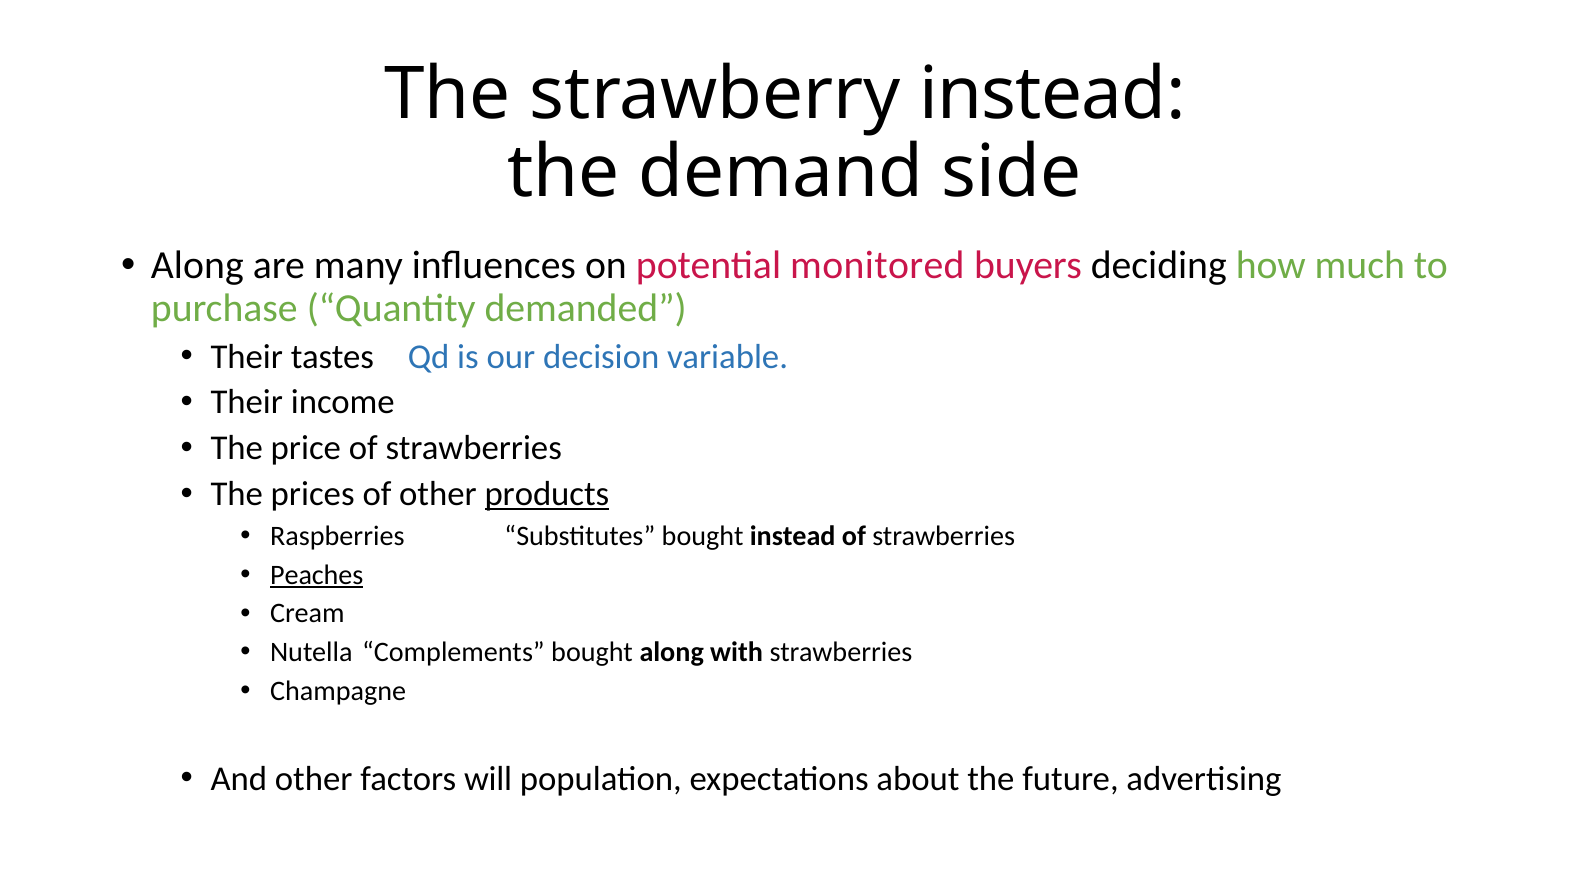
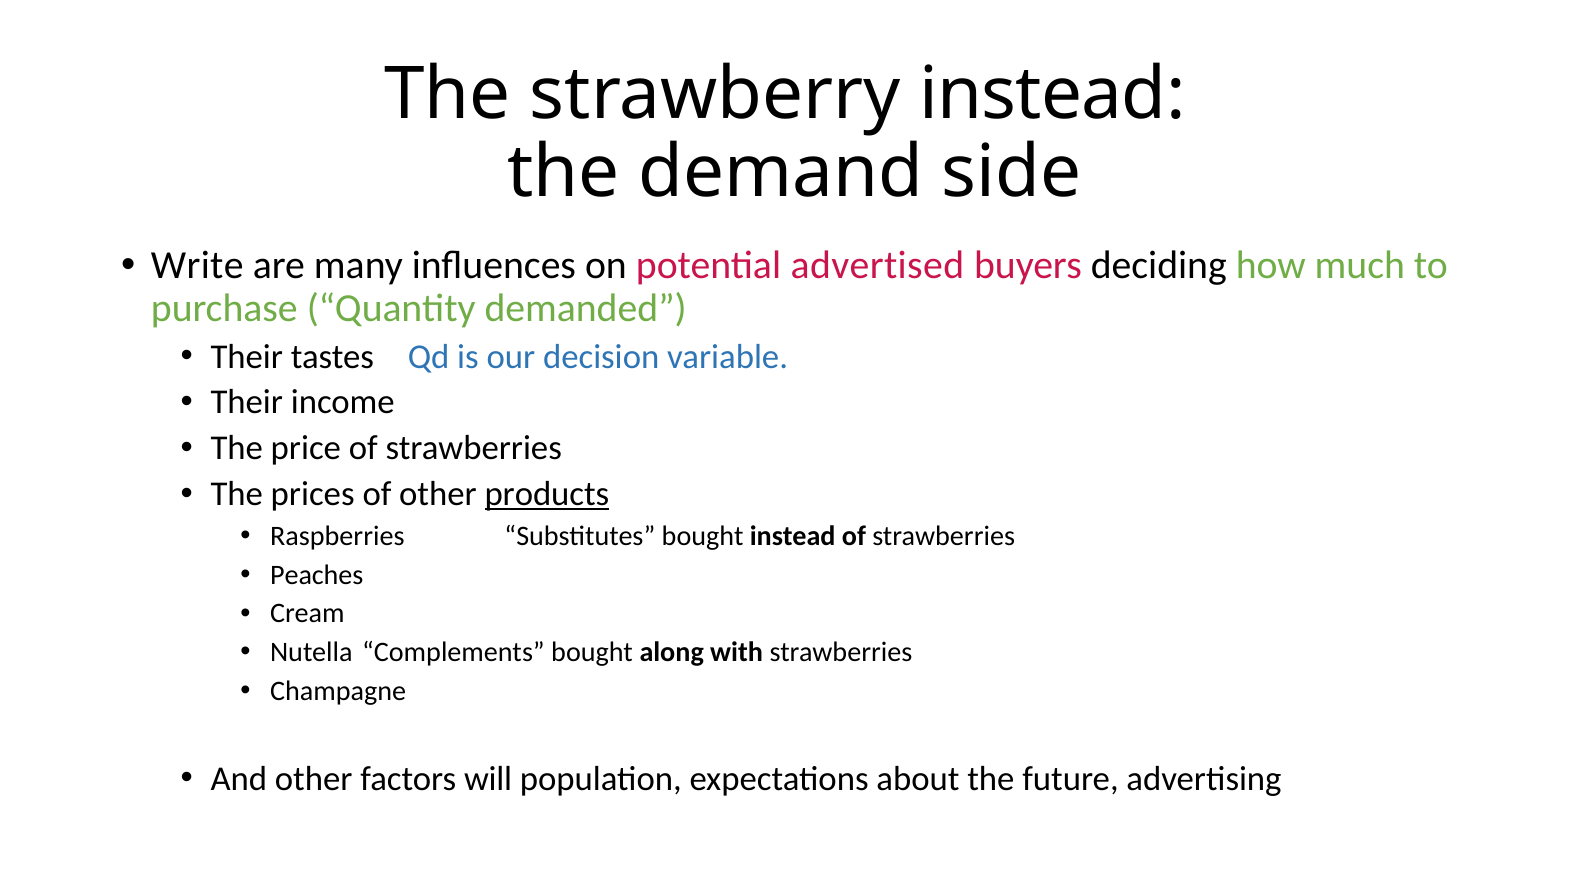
Along at (197, 265): Along -> Write
monitored: monitored -> advertised
Peaches underline: present -> none
